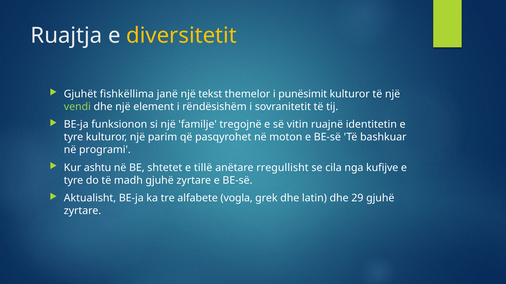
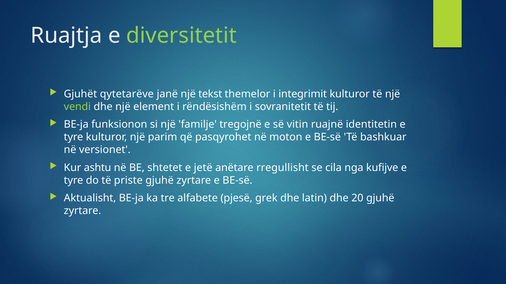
diversitetit colour: yellow -> light green
fishkëllima: fishkëllima -> qytetarëve
punësimit: punësimit -> integrimit
programi: programi -> versionet
tillë: tillë -> jetë
madh: madh -> priste
vogla: vogla -> pjesë
29: 29 -> 20
